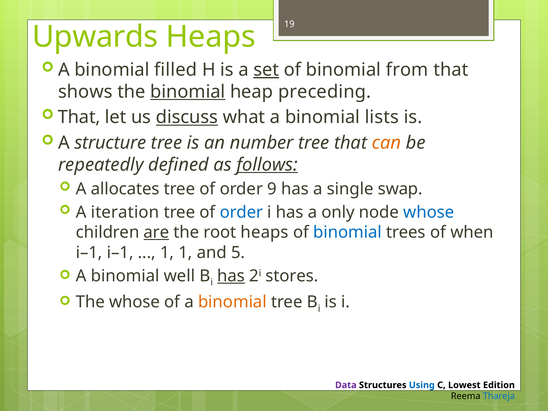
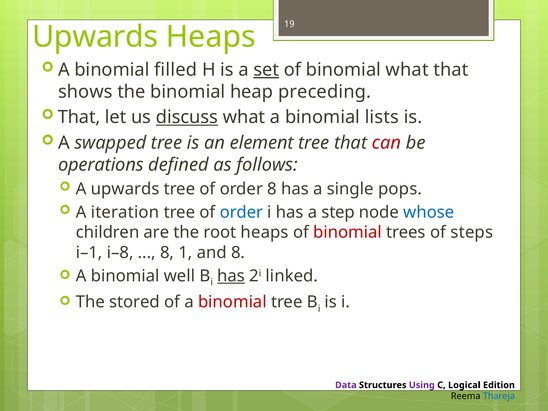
binomial from: from -> what
binomial at (188, 92) underline: present -> none
structure: structure -> swapped
number: number -> element
can colour: orange -> red
repeatedly: repeatedly -> operations
follows underline: present -> none
A allocates: allocates -> upwards
order 9: 9 -> 8
swap: swap -> pops
only: only -> step
are underline: present -> none
binomial at (348, 232) colour: blue -> red
when: when -> steps
i–1 i–1: i–1 -> i–8
1 at (167, 253): 1 -> 8
and 5: 5 -> 8
stores: stores -> linked
The whose: whose -> stored
binomial at (232, 302) colour: orange -> red
Using colour: blue -> purple
Lowest: Lowest -> Logical
